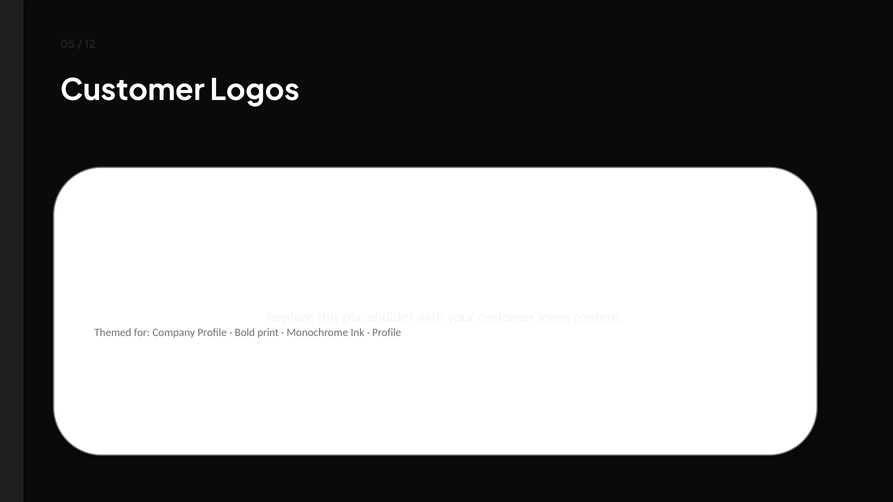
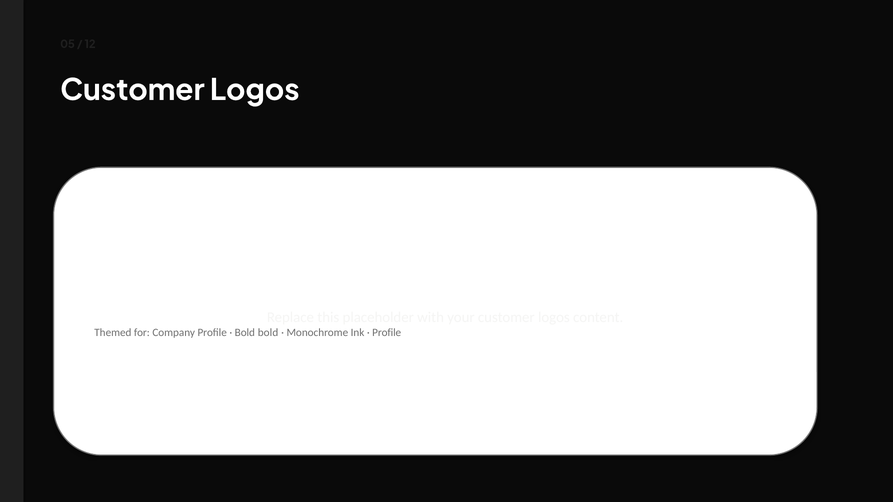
Bold print: print -> bold
